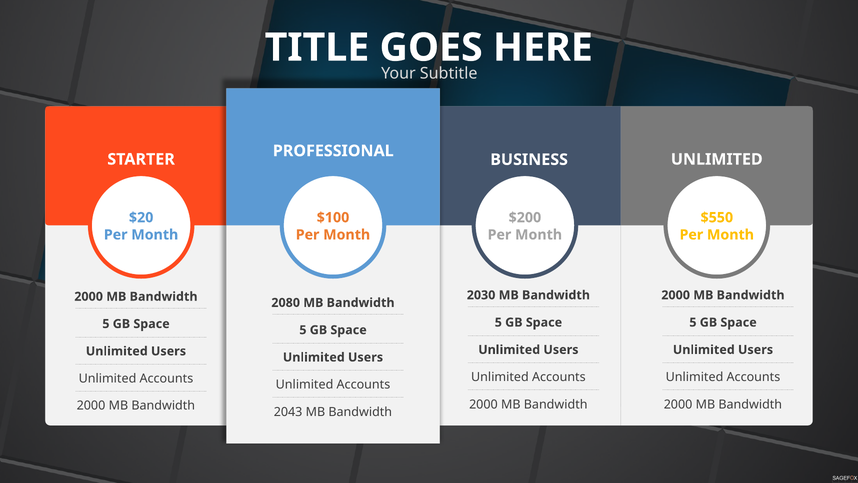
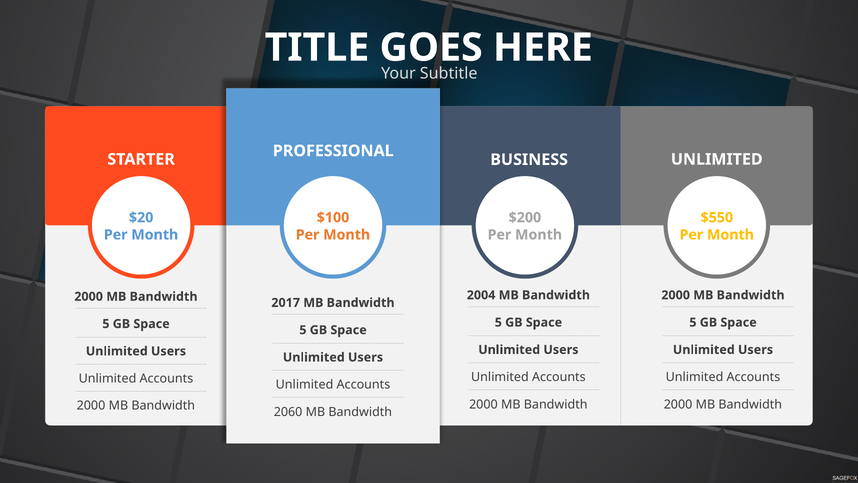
2030: 2030 -> 2004
2080: 2080 -> 2017
2043: 2043 -> 2060
